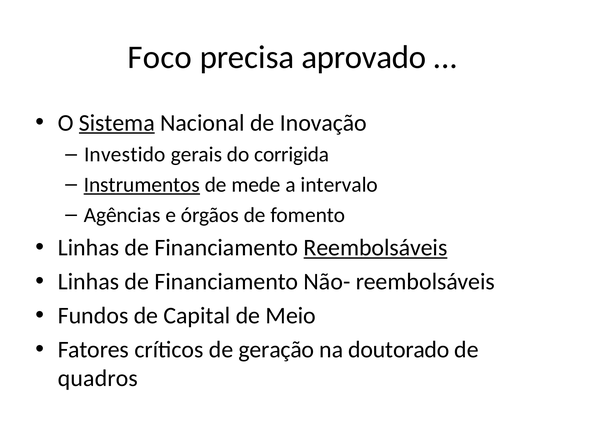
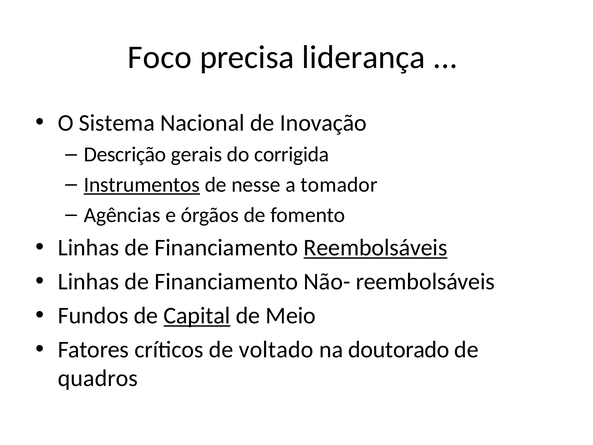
aprovado: aprovado -> liderança
Sistema underline: present -> none
Investido: Investido -> Descrição
mede: mede -> nesse
intervalo: intervalo -> tomador
Capital underline: none -> present
geração: geração -> voltado
